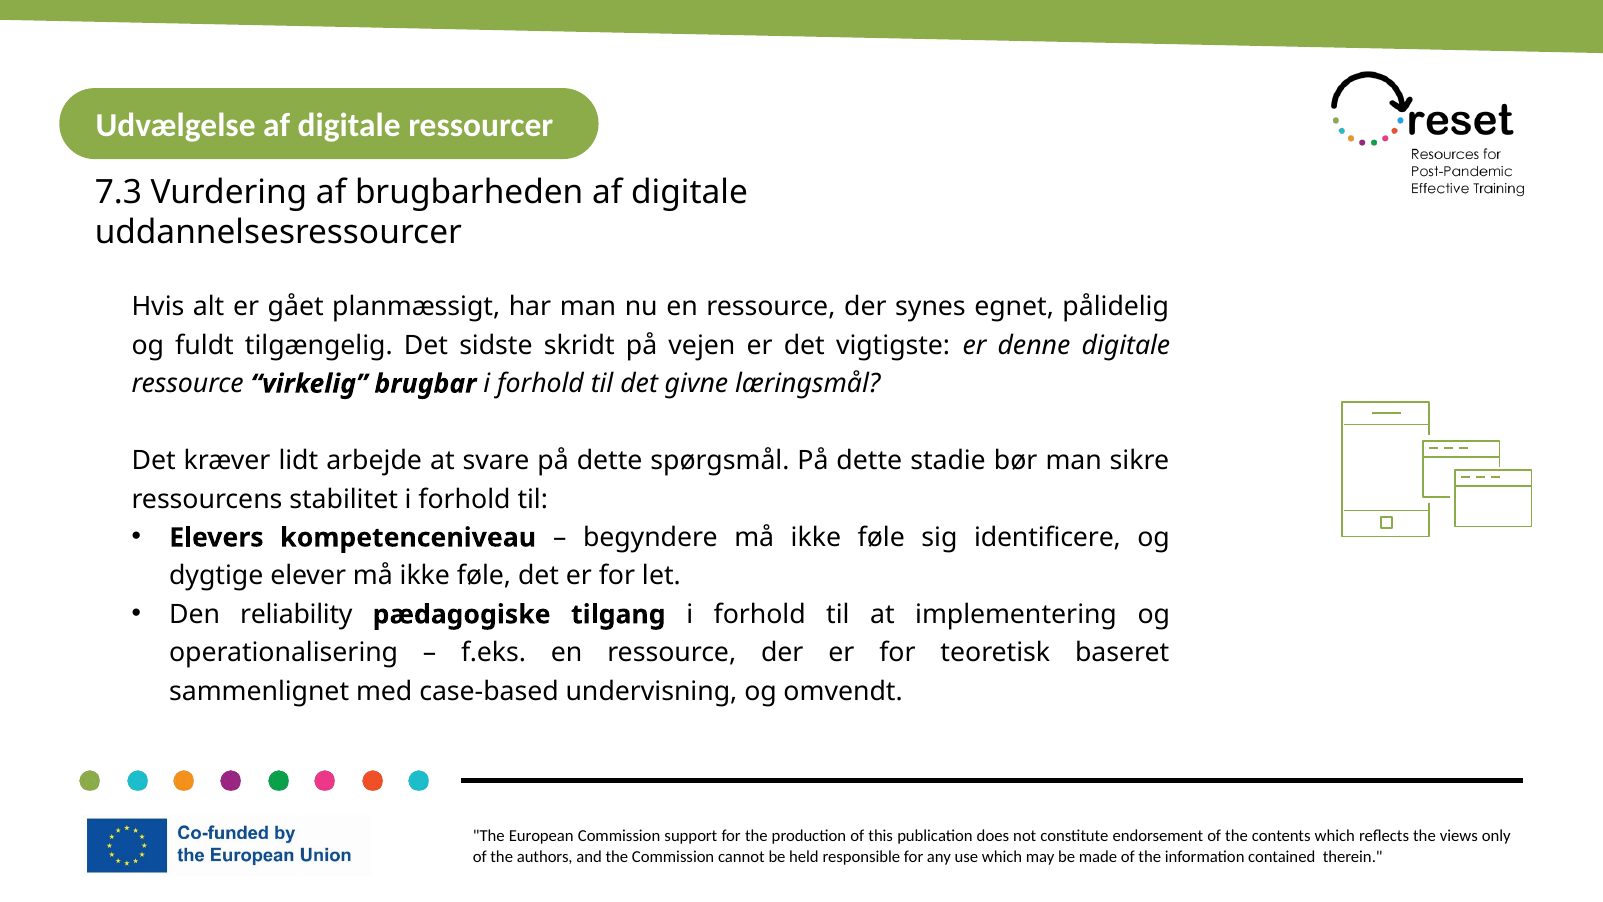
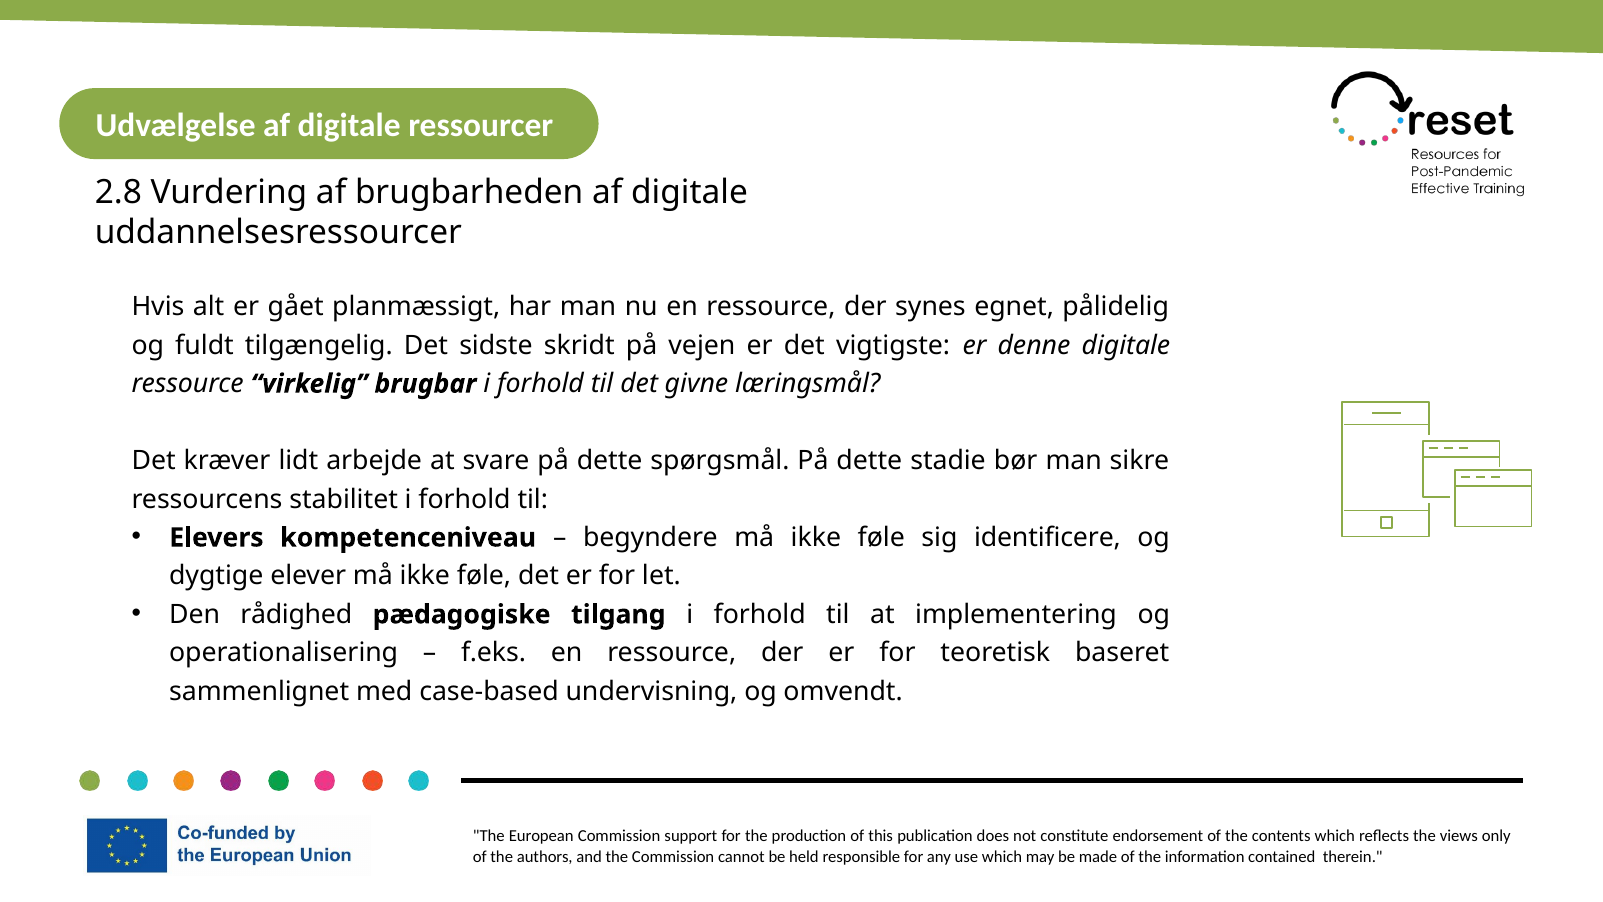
7.3: 7.3 -> 2.8
reliability: reliability -> rådighed
